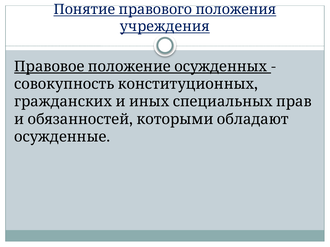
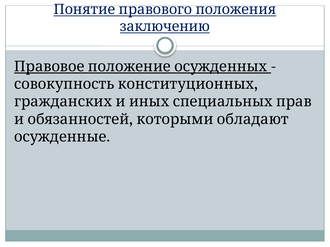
учреждения: учреждения -> заключению
